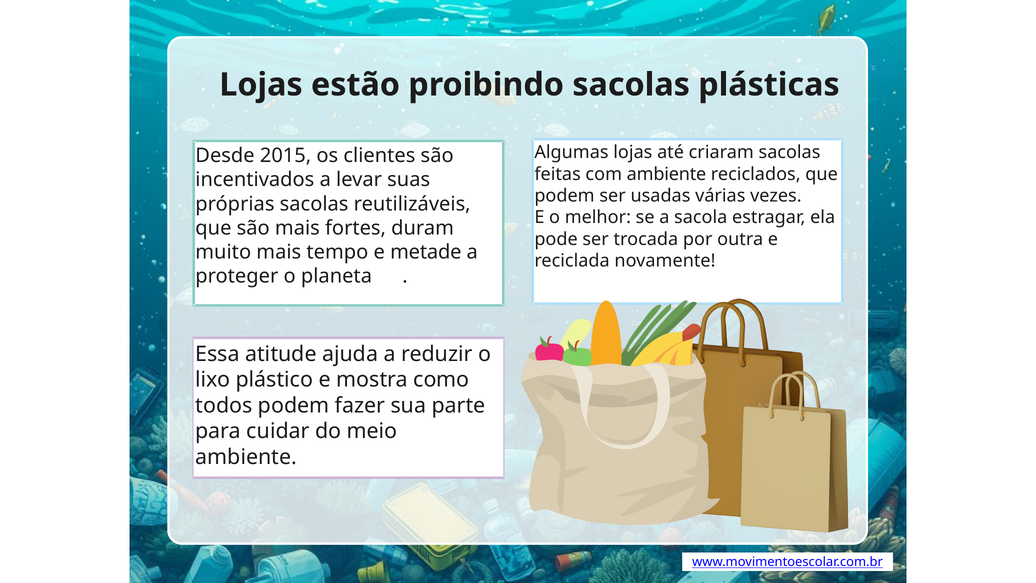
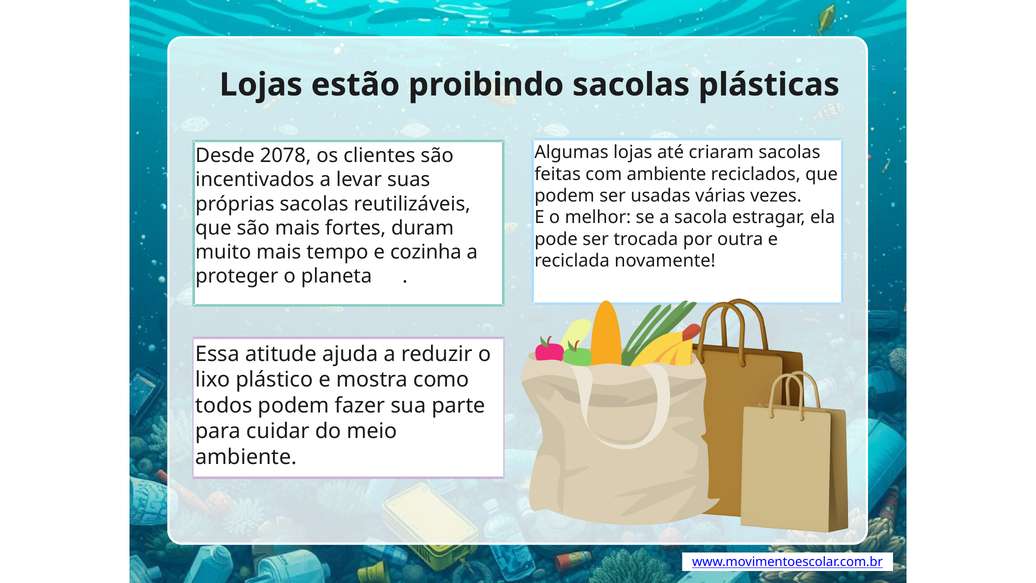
2015: 2015 -> 2078
metade: metade -> cozinha
